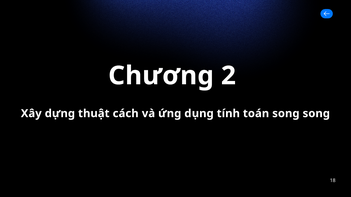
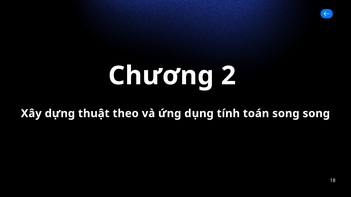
cách: cách -> theo
